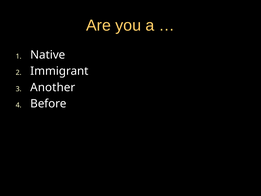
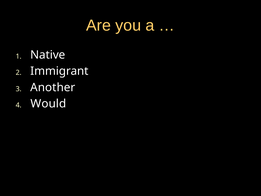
Before: Before -> Would
